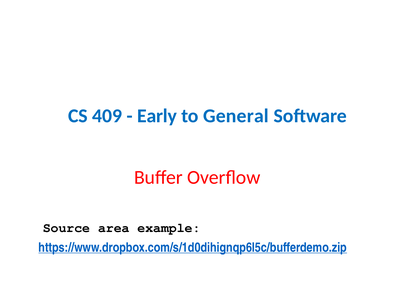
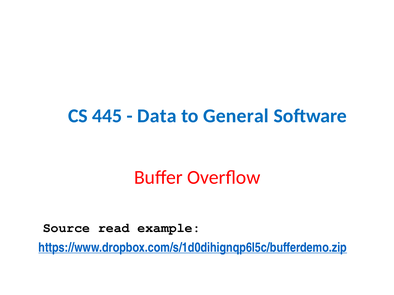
409: 409 -> 445
Early: Early -> Data
area: area -> read
